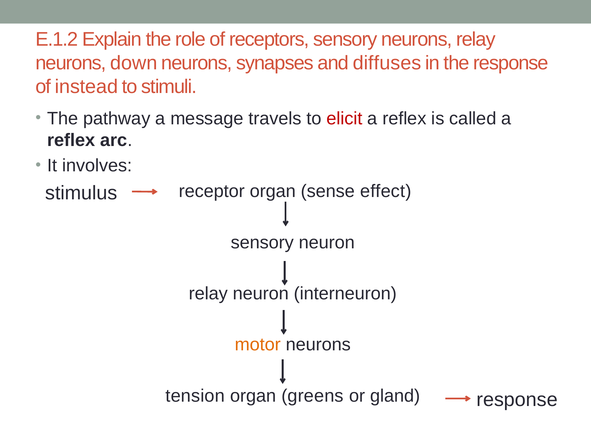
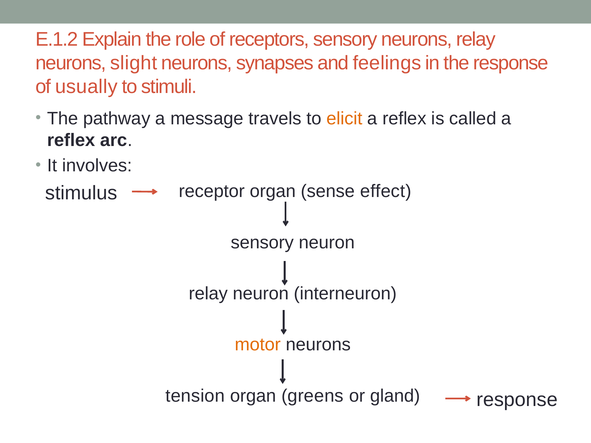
down: down -> slight
diffuses: diffuses -> feelings
instead: instead -> usually
elicit colour: red -> orange
